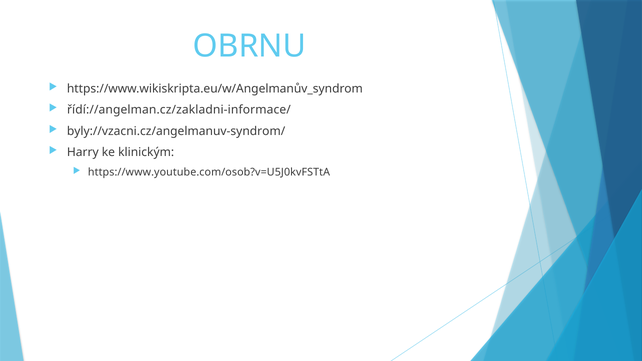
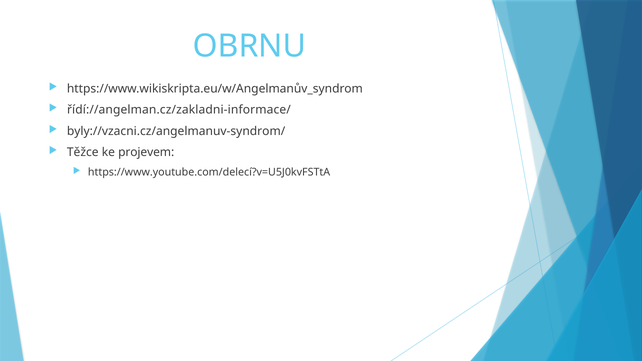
Harry: Harry -> Těžce
klinickým: klinickým -> projevem
https://www.youtube.com/osob?v=U5J0kvFSTtA: https://www.youtube.com/osob?v=U5J0kvFSTtA -> https://www.youtube.com/delecí?v=U5J0kvFSTtA
